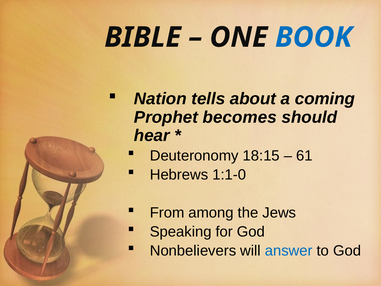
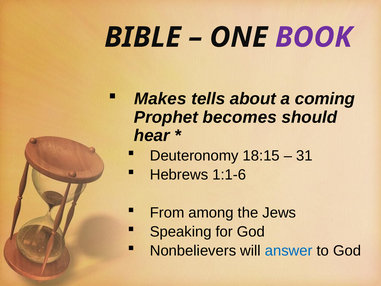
BOOK colour: blue -> purple
Nation: Nation -> Makes
61: 61 -> 31
1:1-0: 1:1-0 -> 1:1-6
